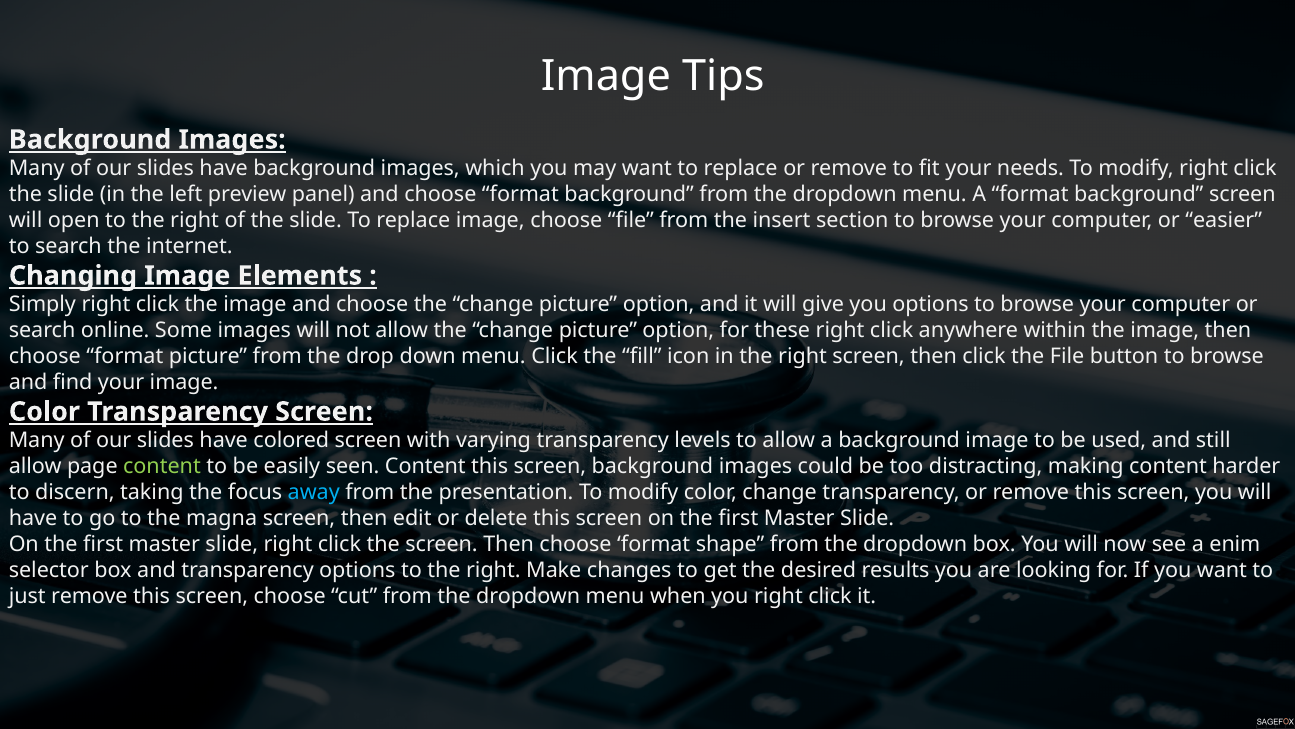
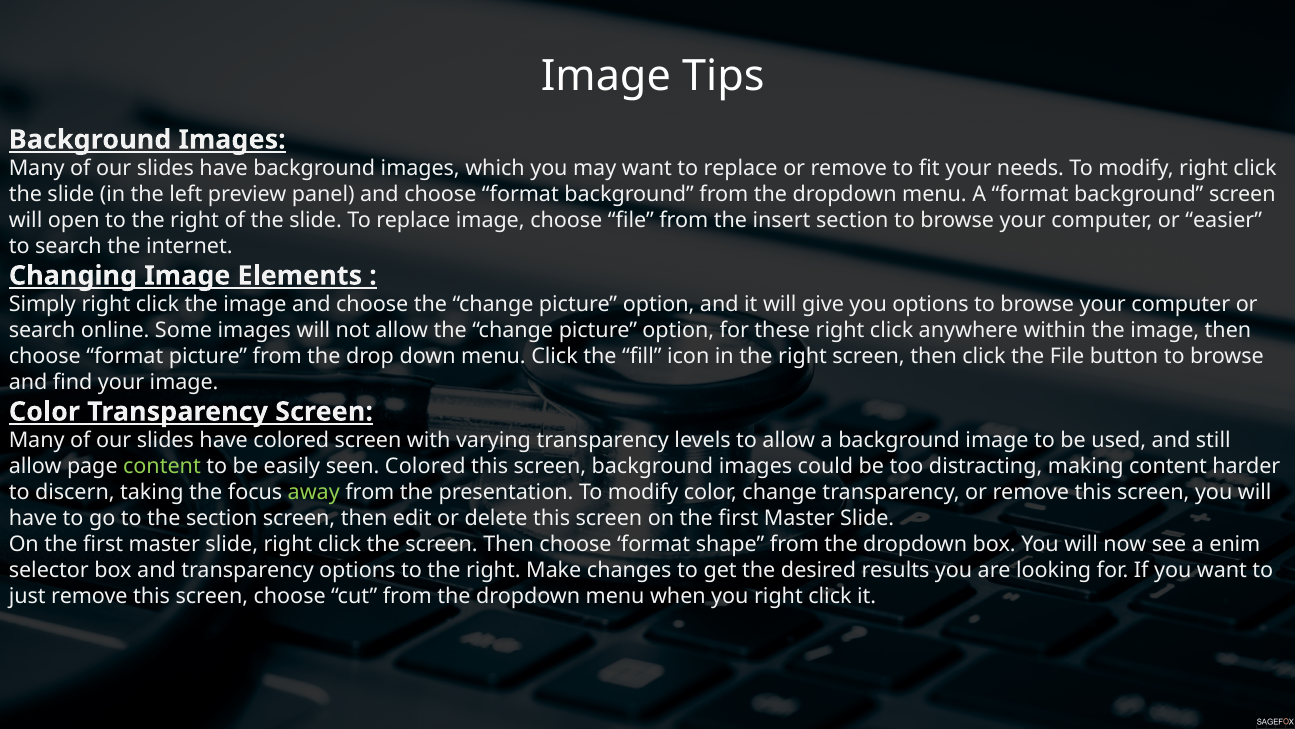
seen Content: Content -> Colored
away colour: light blue -> light green
the magna: magna -> section
